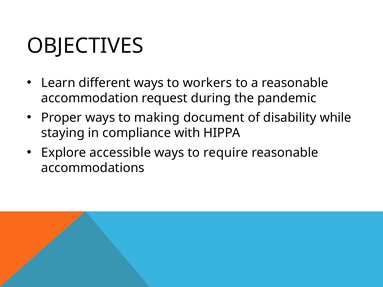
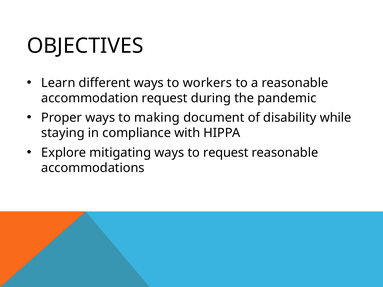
accessible: accessible -> mitigating
to require: require -> request
